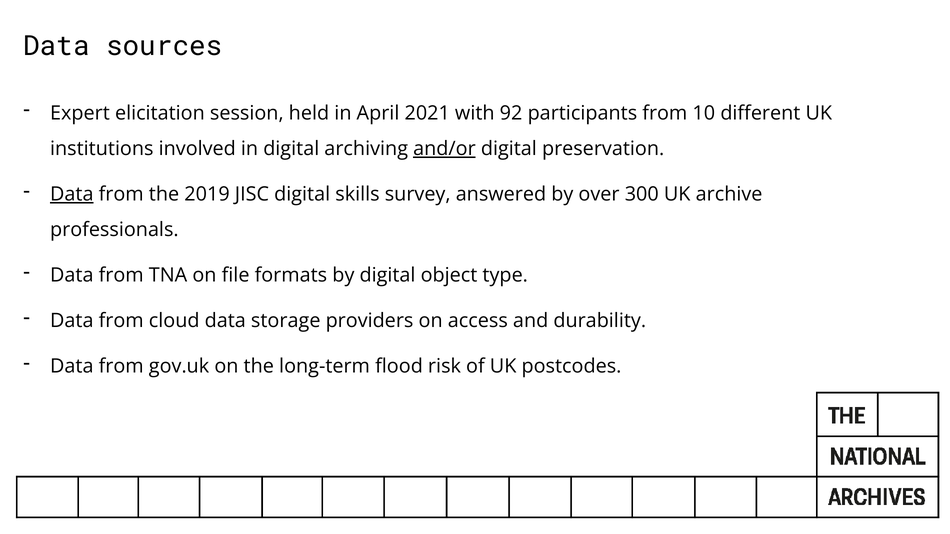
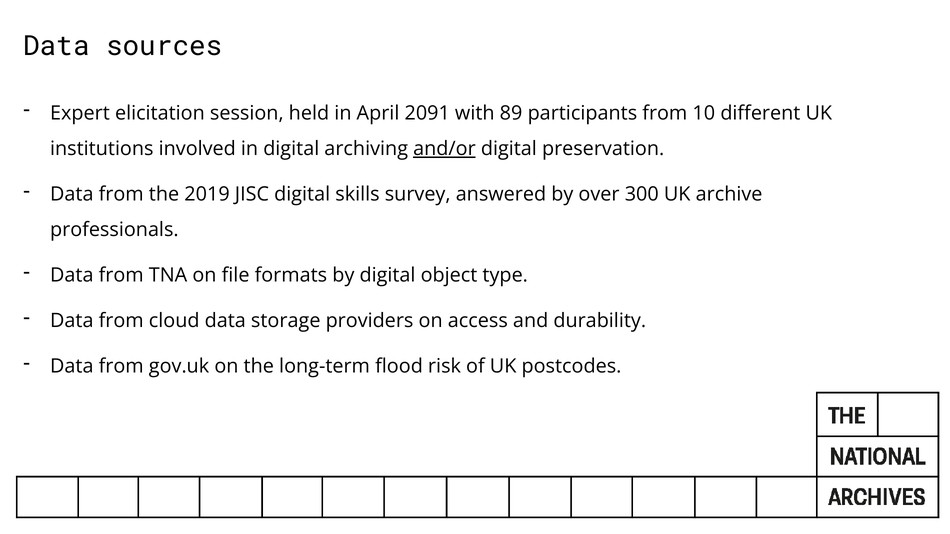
2021: 2021 -> 2091
92: 92 -> 89
Data at (72, 194) underline: present -> none
